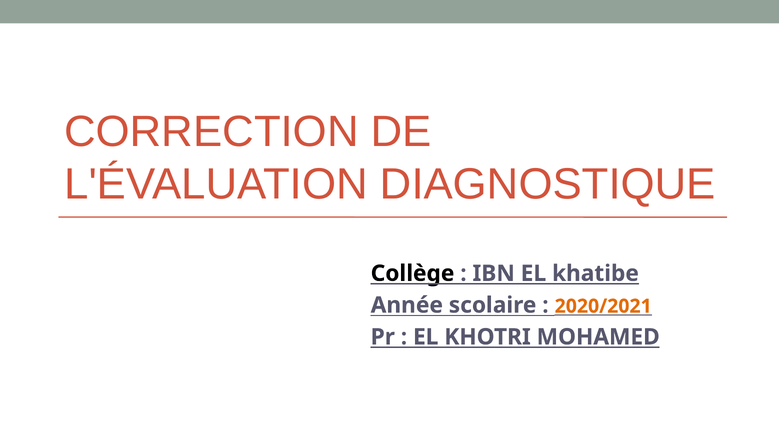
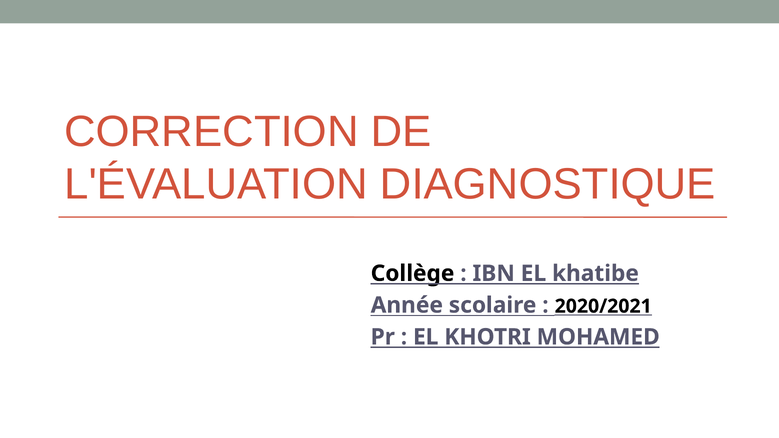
2020/2021 colour: orange -> black
